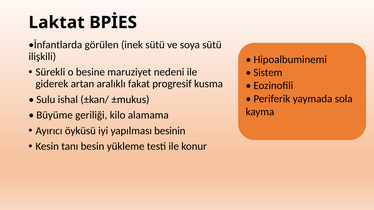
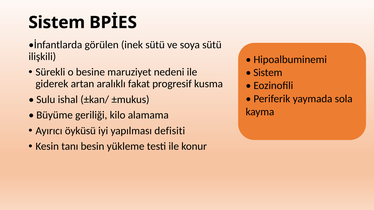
Laktat at (57, 23): Laktat -> Sistem
besinin: besinin -> defisiti
